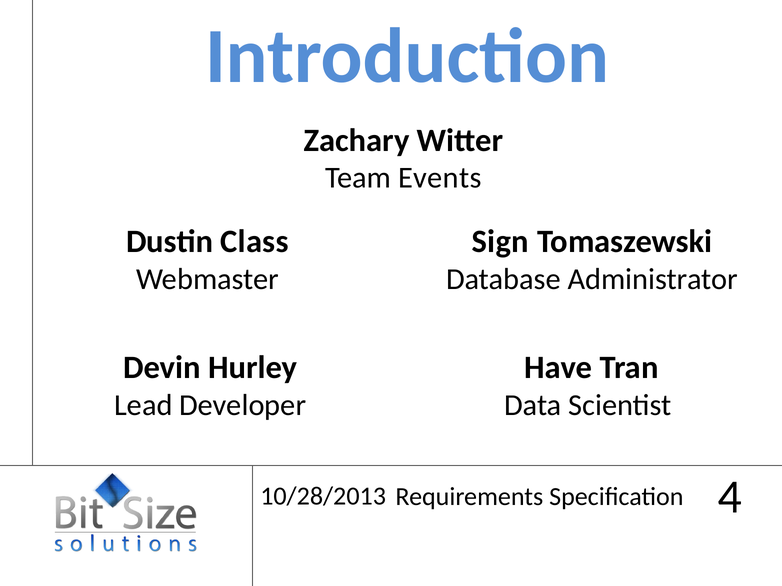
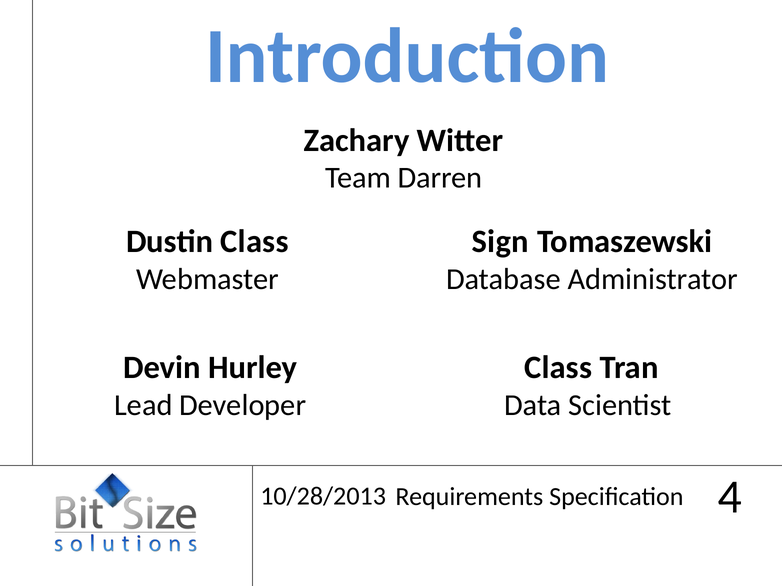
Events: Events -> Darren
Have at (558, 368): Have -> Class
